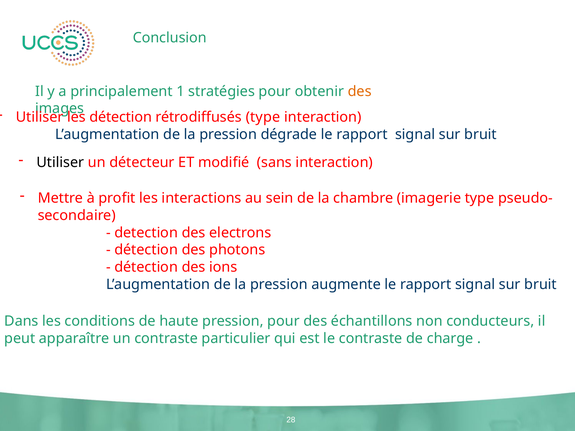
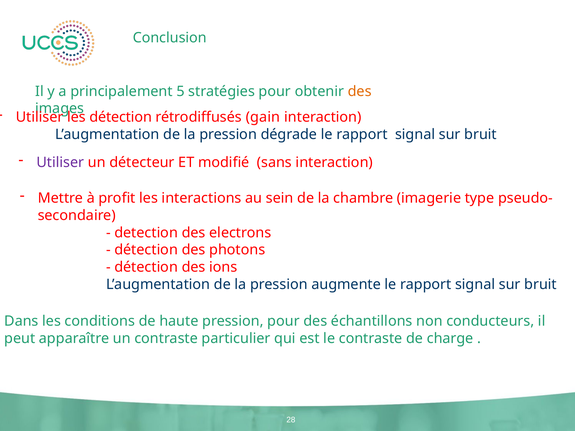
1: 1 -> 5
rétrodiffusés type: type -> gain
Utiliser at (60, 162) colour: black -> purple
